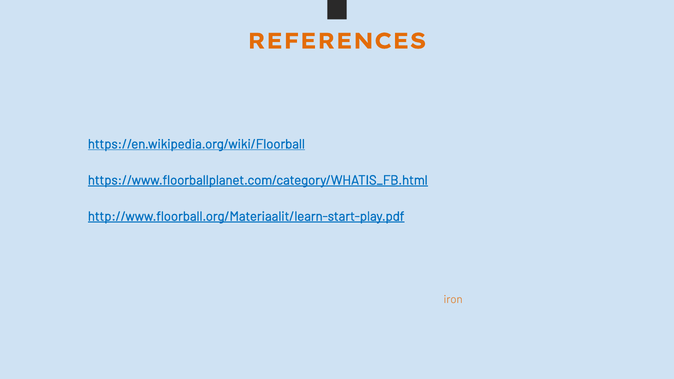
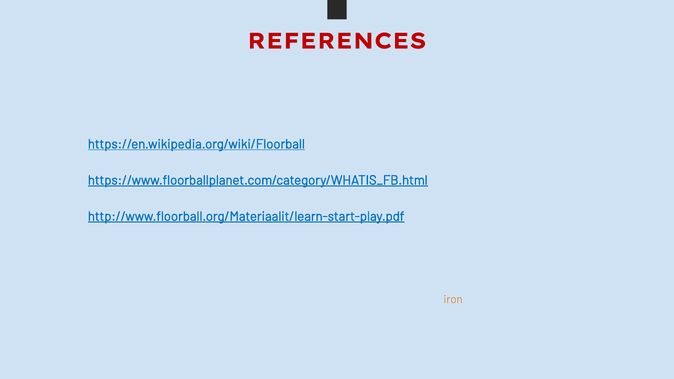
REFERENCES colour: orange -> red
